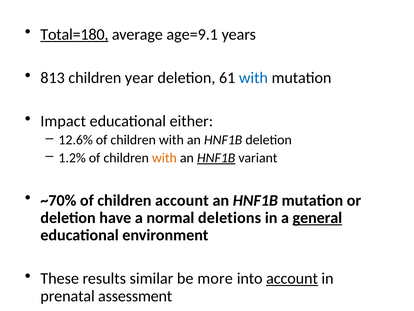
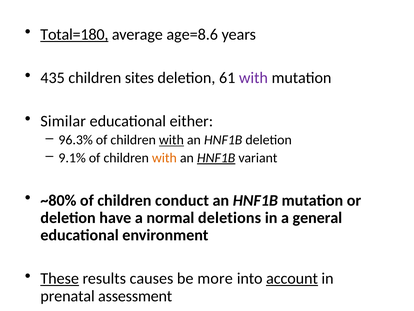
age=9.1: age=9.1 -> age=8.6
813: 813 -> 435
year: year -> sites
with at (253, 78) colour: blue -> purple
Impact: Impact -> Similar
12.6%: 12.6% -> 96.3%
with at (171, 140) underline: none -> present
1.2%: 1.2% -> 9.1%
~70%: ~70% -> ~80%
children account: account -> conduct
general underline: present -> none
These underline: none -> present
similar: similar -> causes
